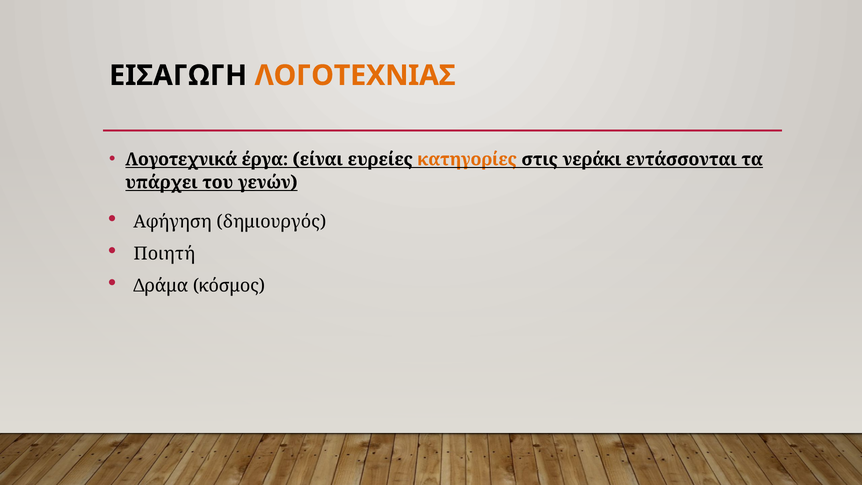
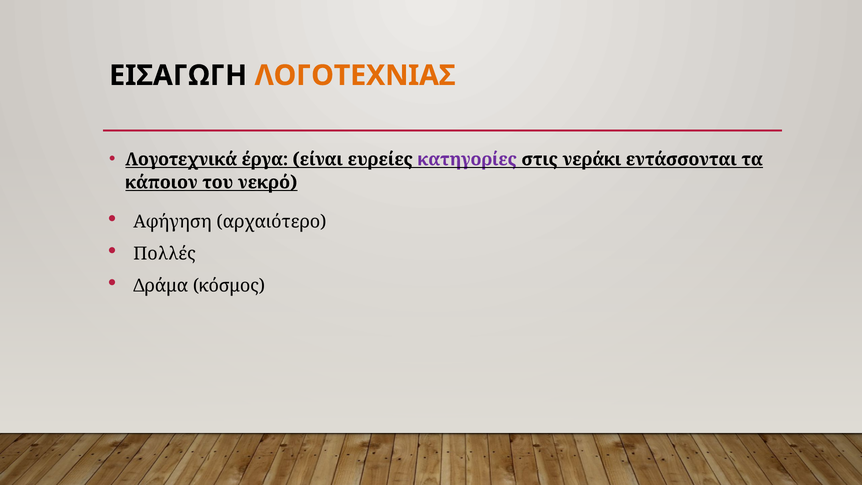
κατηγορίες colour: orange -> purple
υπάρχει: υπάρχει -> κάποιον
γενών: γενών -> νεκρό
δημιουργός: δημιουργός -> αρχαιότερο
Ποιητή: Ποιητή -> Πολλές
